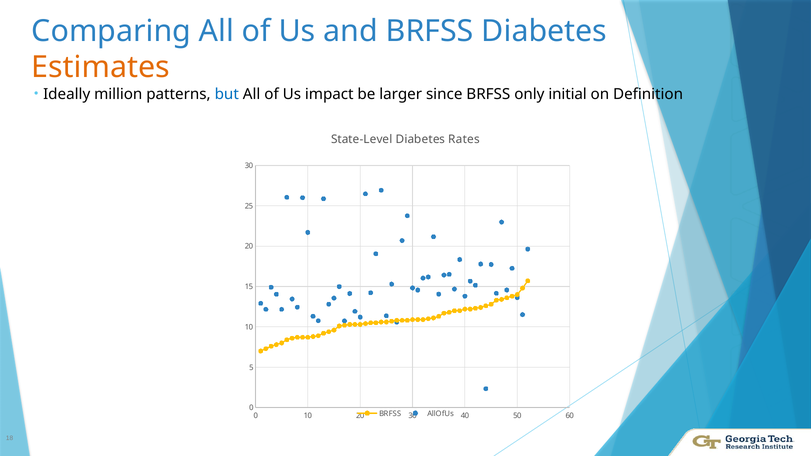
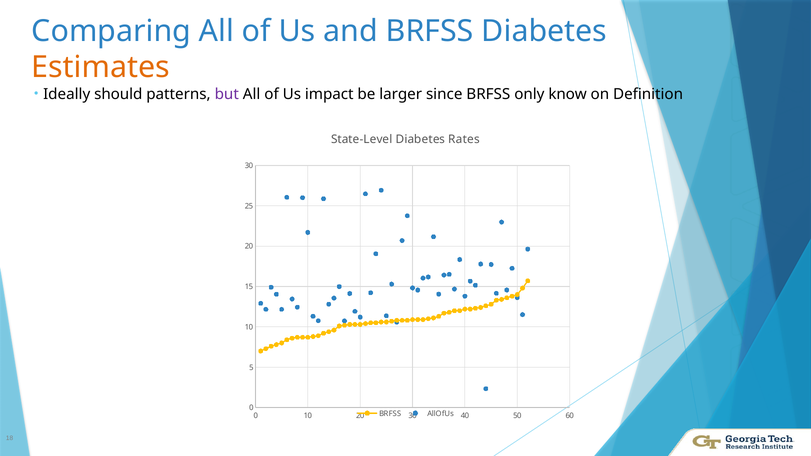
million: million -> should
but colour: blue -> purple
initial: initial -> know
